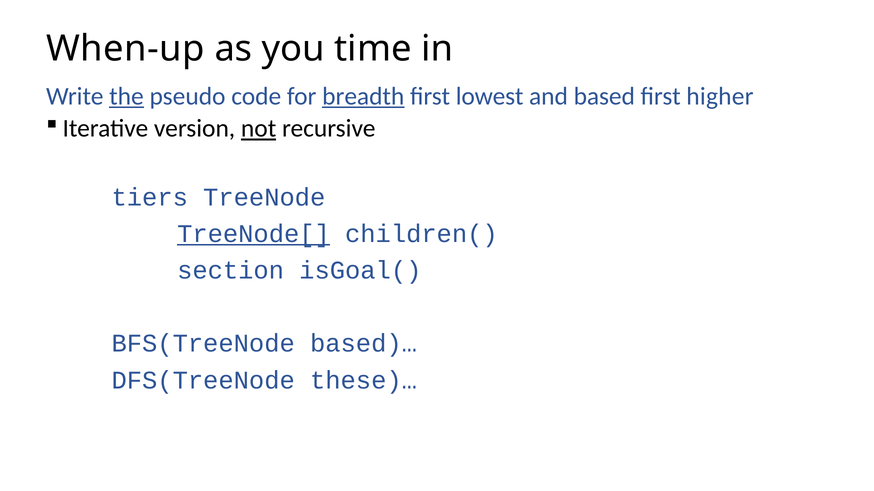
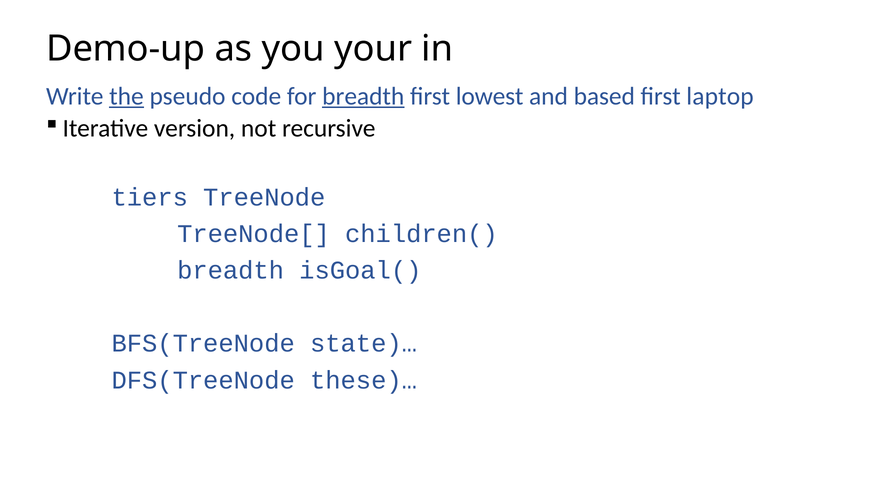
When-up: When-up -> Demo-up
time: time -> your
higher: higher -> laptop
not underline: present -> none
TreeNode[ underline: present -> none
section at (231, 271): section -> breadth
based)…: based)… -> state)…
